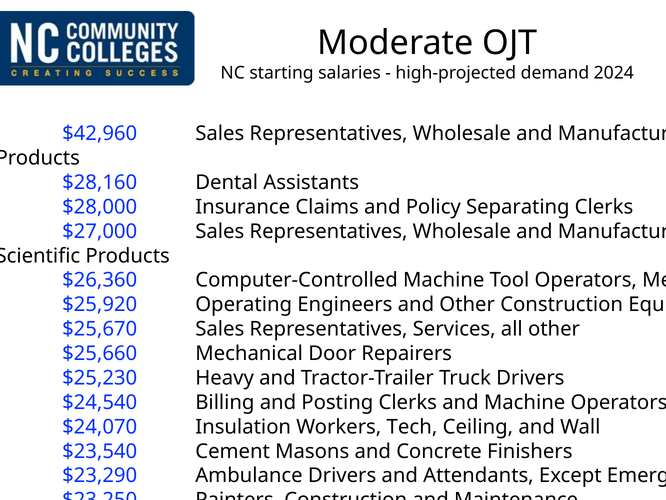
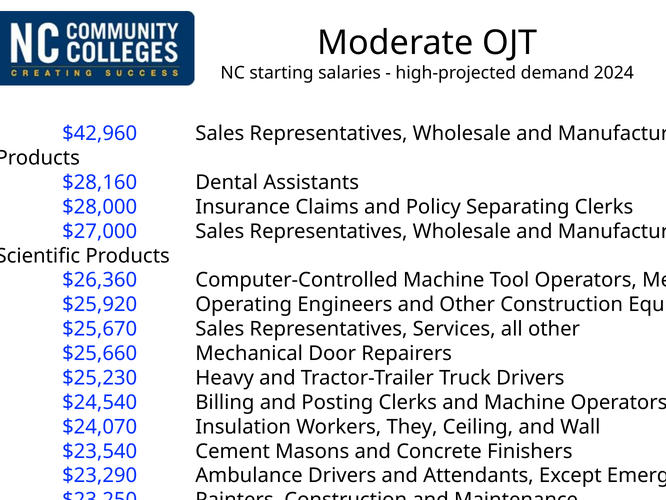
Tech: Tech -> They
